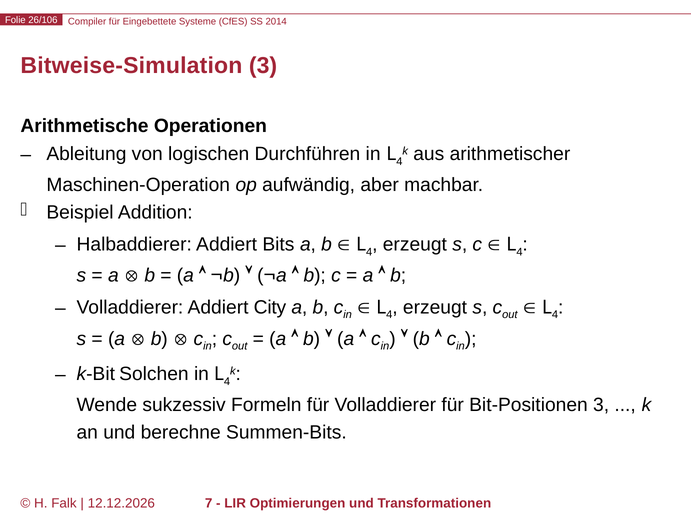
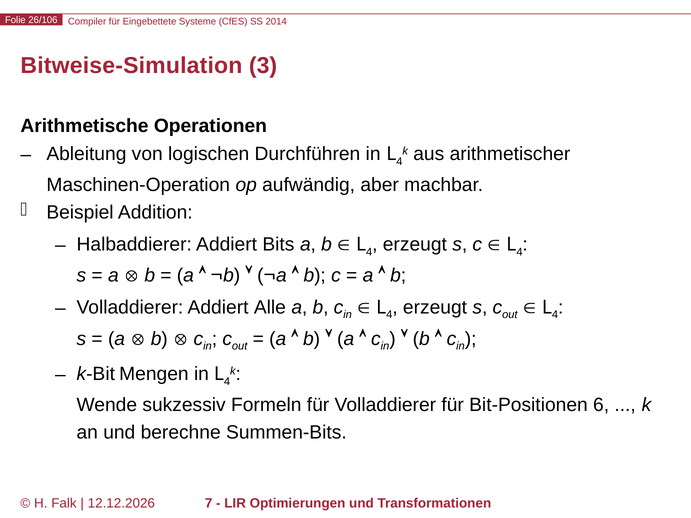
City: City -> Alle
Solchen: Solchen -> Mengen
Bit-Positionen 3: 3 -> 6
